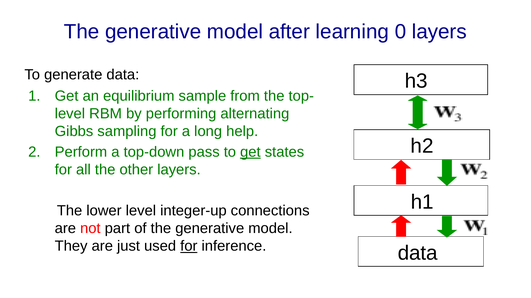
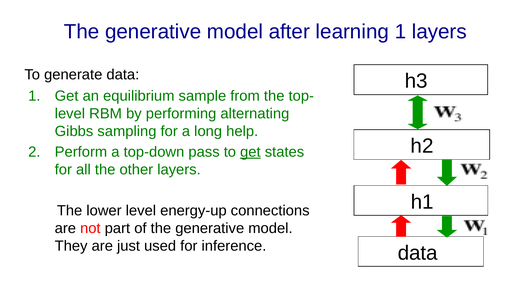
learning 0: 0 -> 1
integer-up: integer-up -> energy-up
for at (189, 247) underline: present -> none
